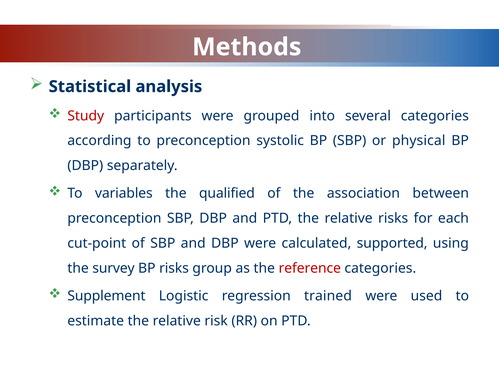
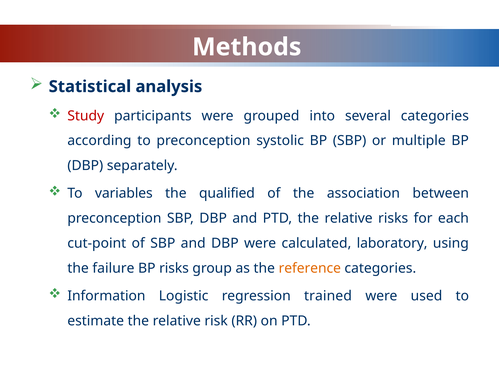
physical: physical -> multiple
supported: supported -> laboratory
survey: survey -> failure
reference colour: red -> orange
Supplement: Supplement -> Information
